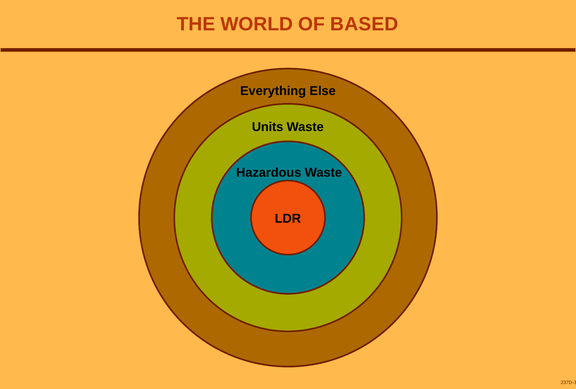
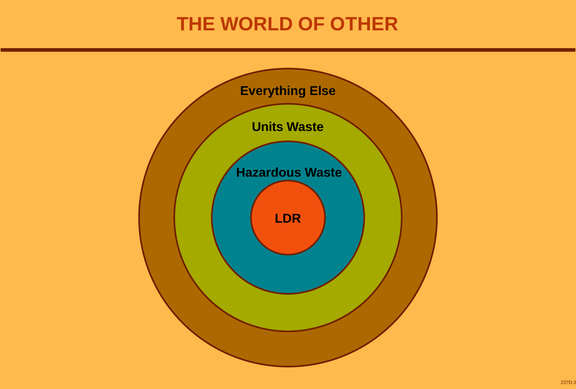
BASED: BASED -> OTHER
